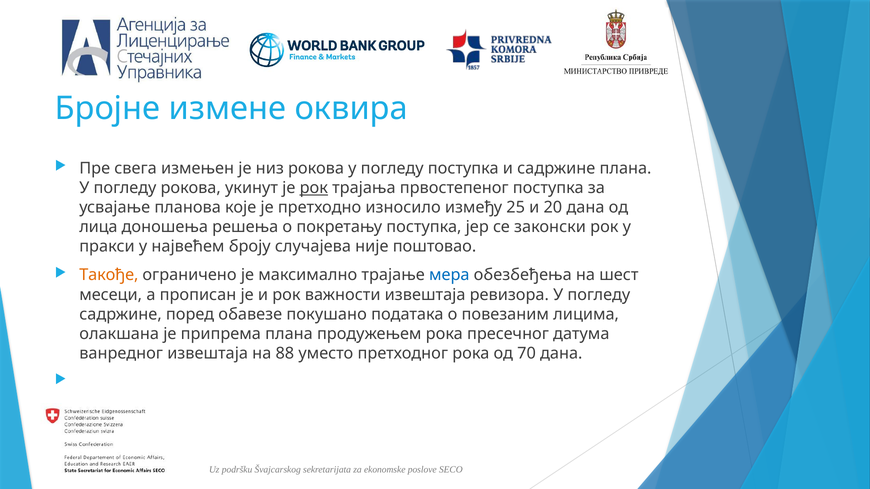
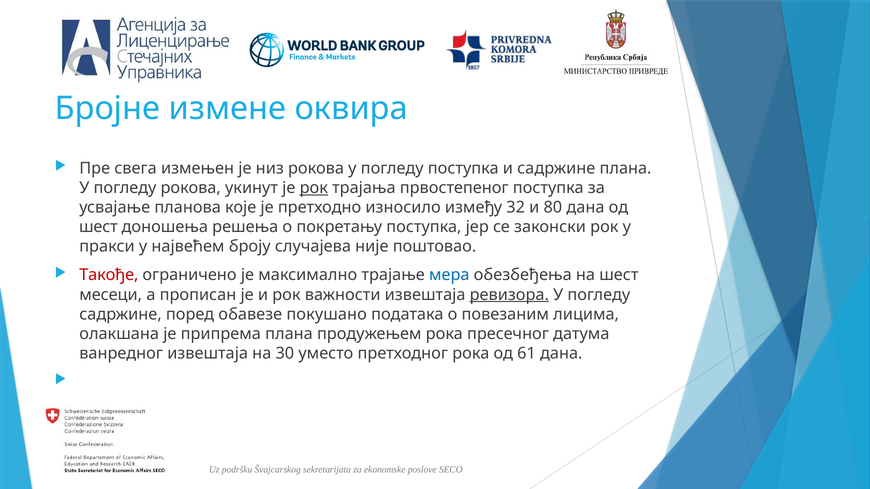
25: 25 -> 32
20: 20 -> 80
лица at (98, 227): лица -> шест
Такође colour: orange -> red
ревизора underline: none -> present
88: 88 -> 30
70: 70 -> 61
